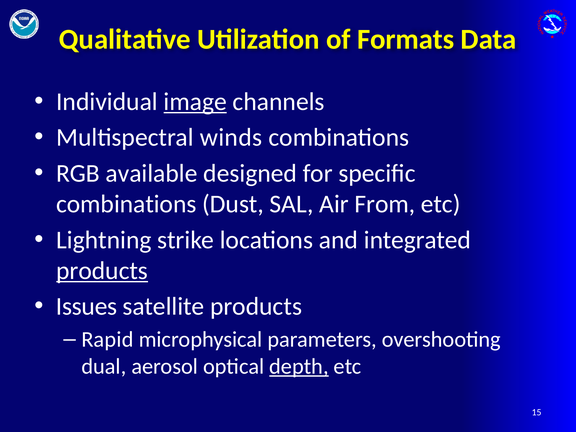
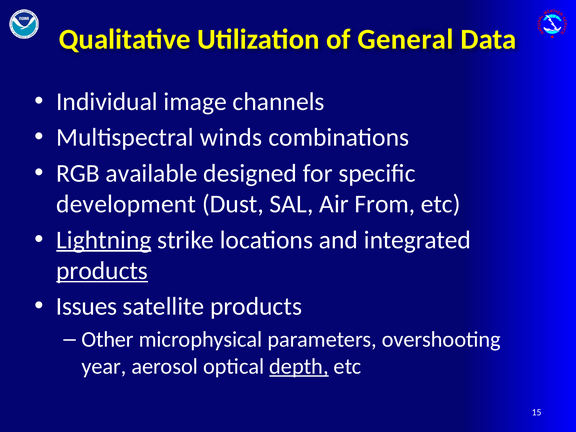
Formats: Formats -> General
image underline: present -> none
combinations at (126, 204): combinations -> development
Lightning underline: none -> present
Rapid: Rapid -> Other
dual: dual -> year
